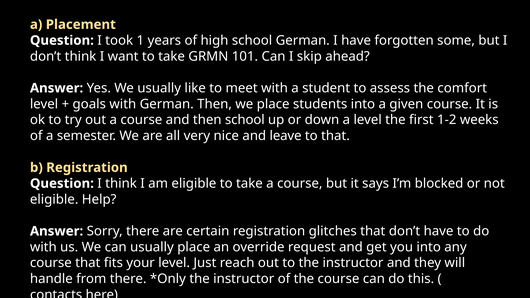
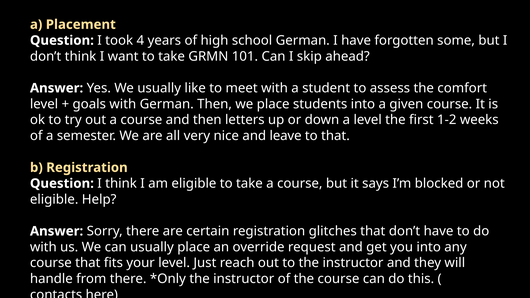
1: 1 -> 4
then school: school -> letters
